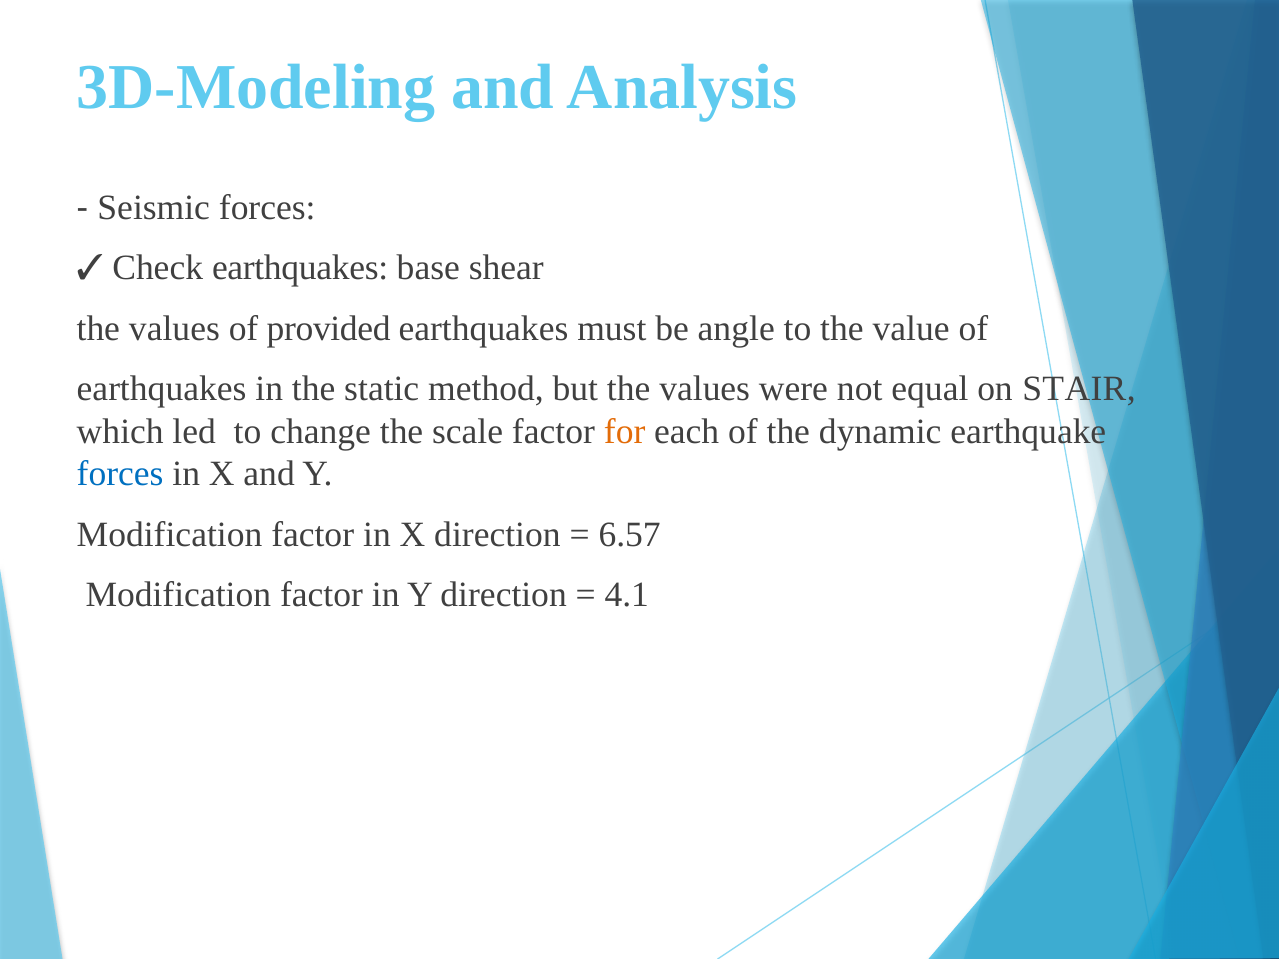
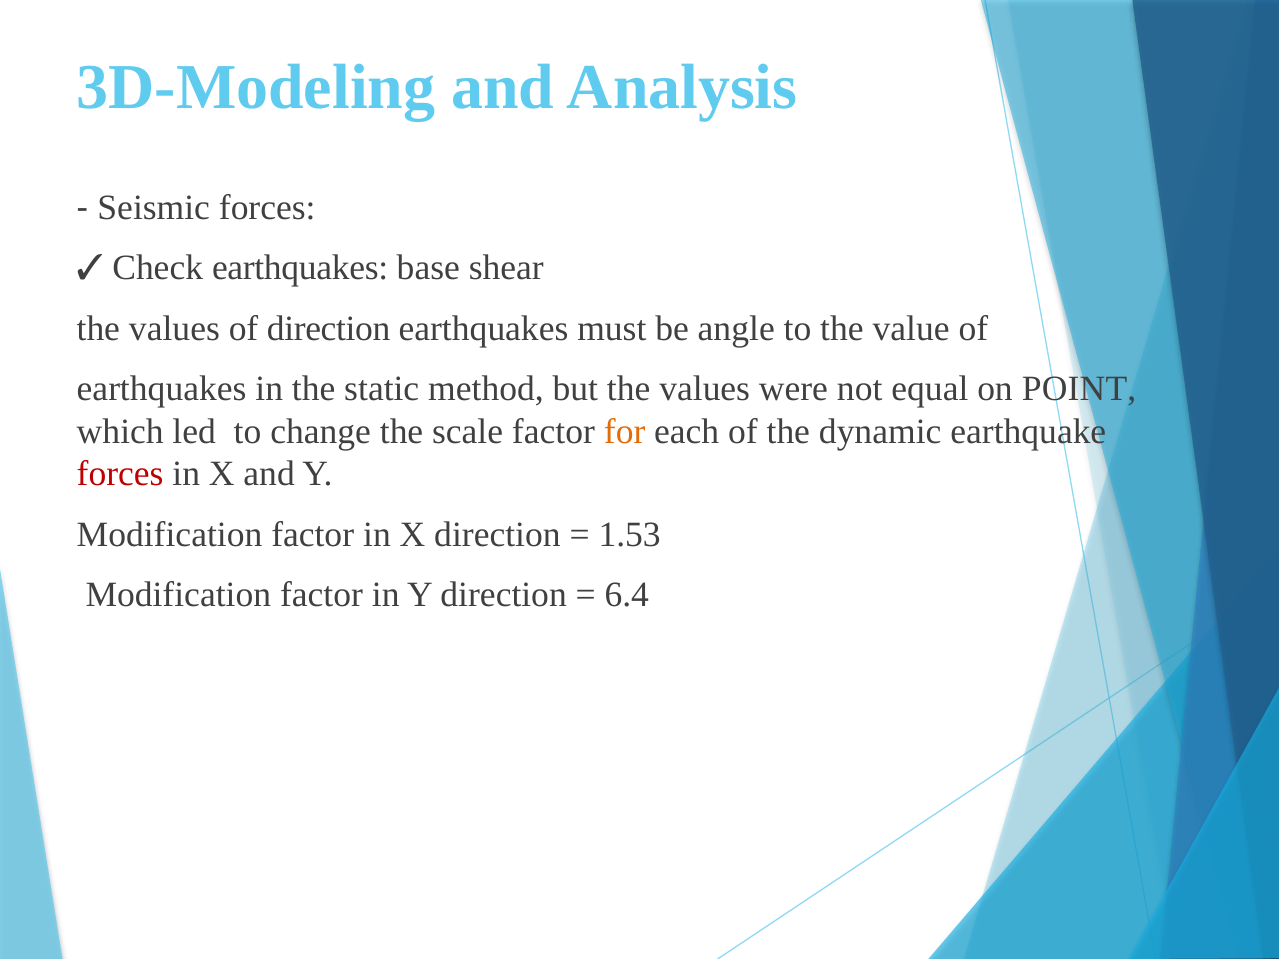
of provided: provided -> direction
STAIR: STAIR -> POINT
forces at (120, 474) colour: blue -> red
6.57: 6.57 -> 1.53
4.1: 4.1 -> 6.4
